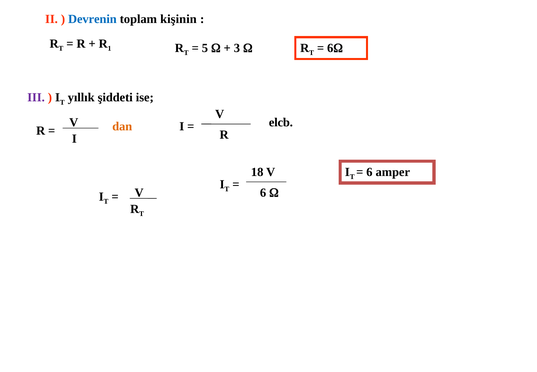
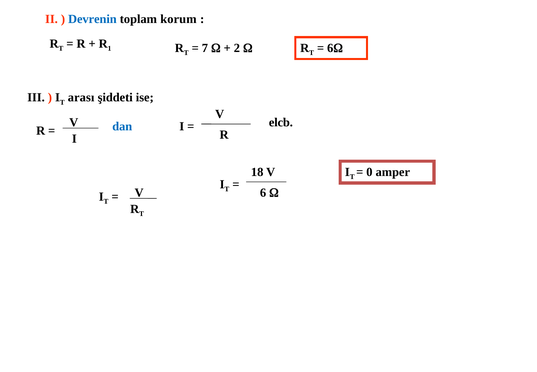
kişinin: kişinin -> korum
5: 5 -> 7
3: 3 -> 2
III colour: purple -> black
yıllık: yıllık -> arası
dan colour: orange -> blue
6 at (369, 172): 6 -> 0
